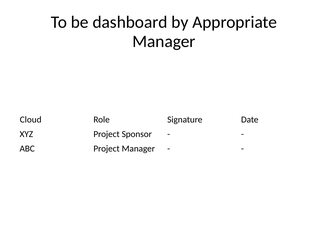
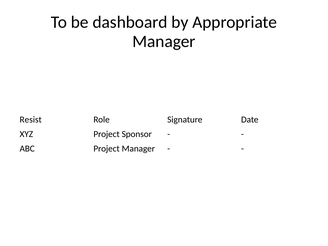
Cloud: Cloud -> Resist
